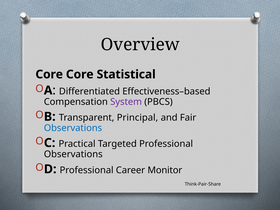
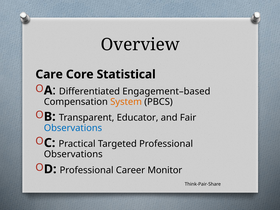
Core at (49, 74): Core -> Care
Effectiveness–based: Effectiveness–based -> Engagement–based
System colour: purple -> orange
Principal: Principal -> Educator
